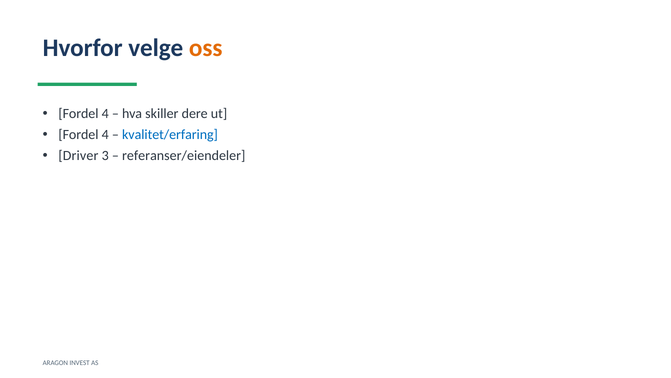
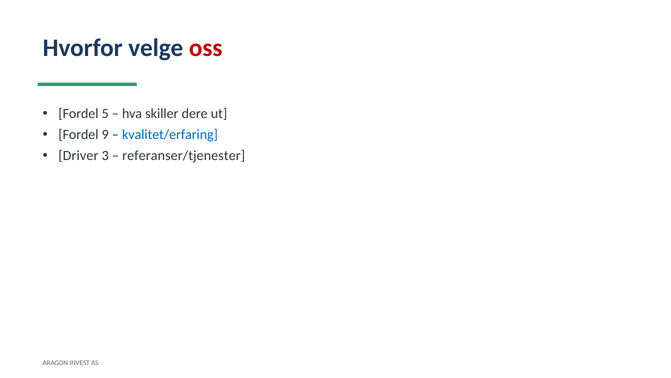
oss colour: orange -> red
4 at (105, 114): 4 -> 5
4 at (105, 135): 4 -> 9
referanser/eiendeler: referanser/eiendeler -> referanser/tjenester
